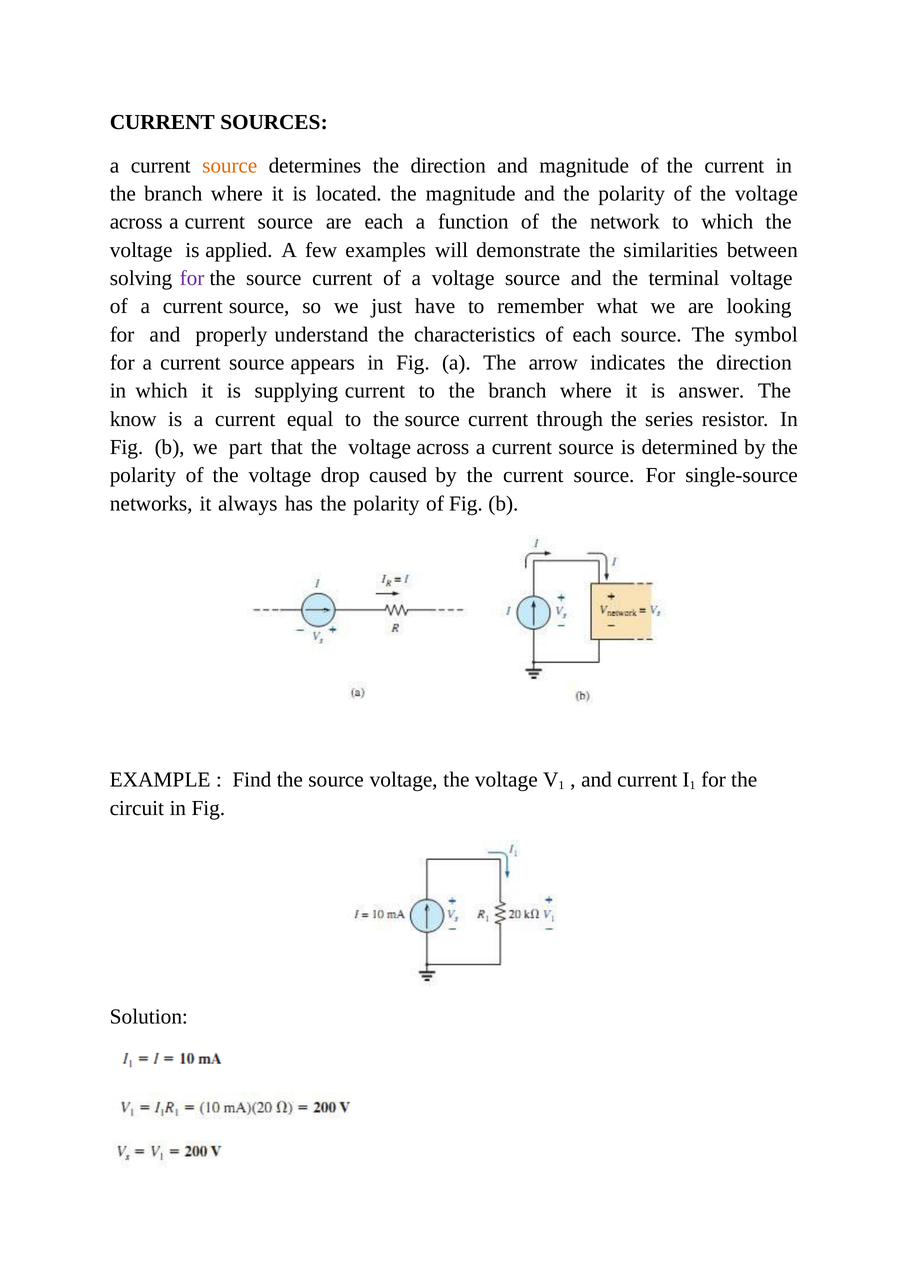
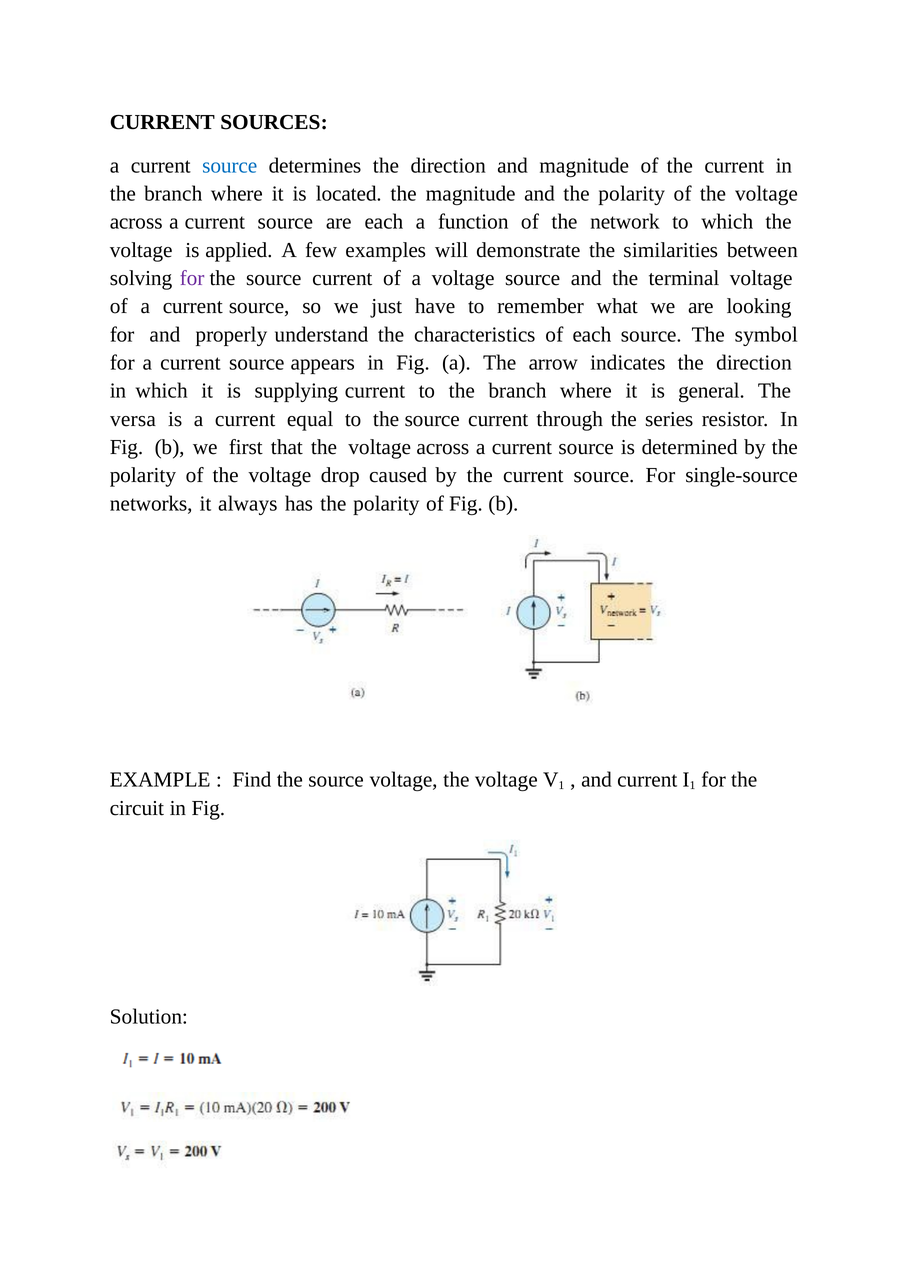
source at (230, 166) colour: orange -> blue
answer: answer -> general
know: know -> versa
part: part -> first
